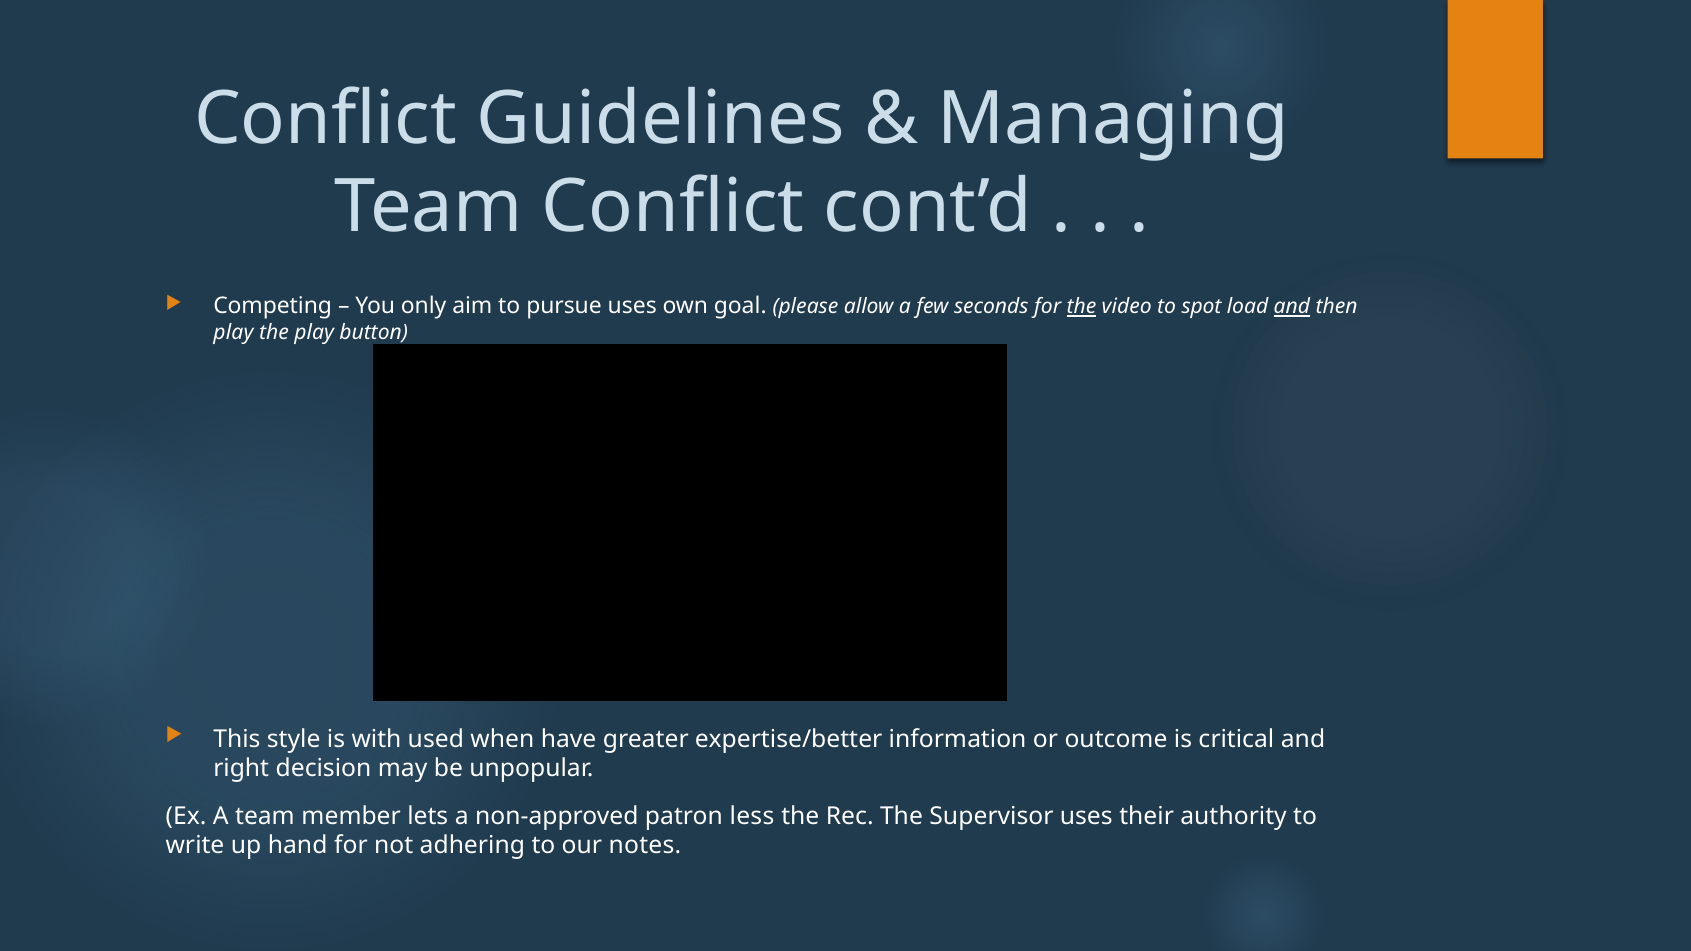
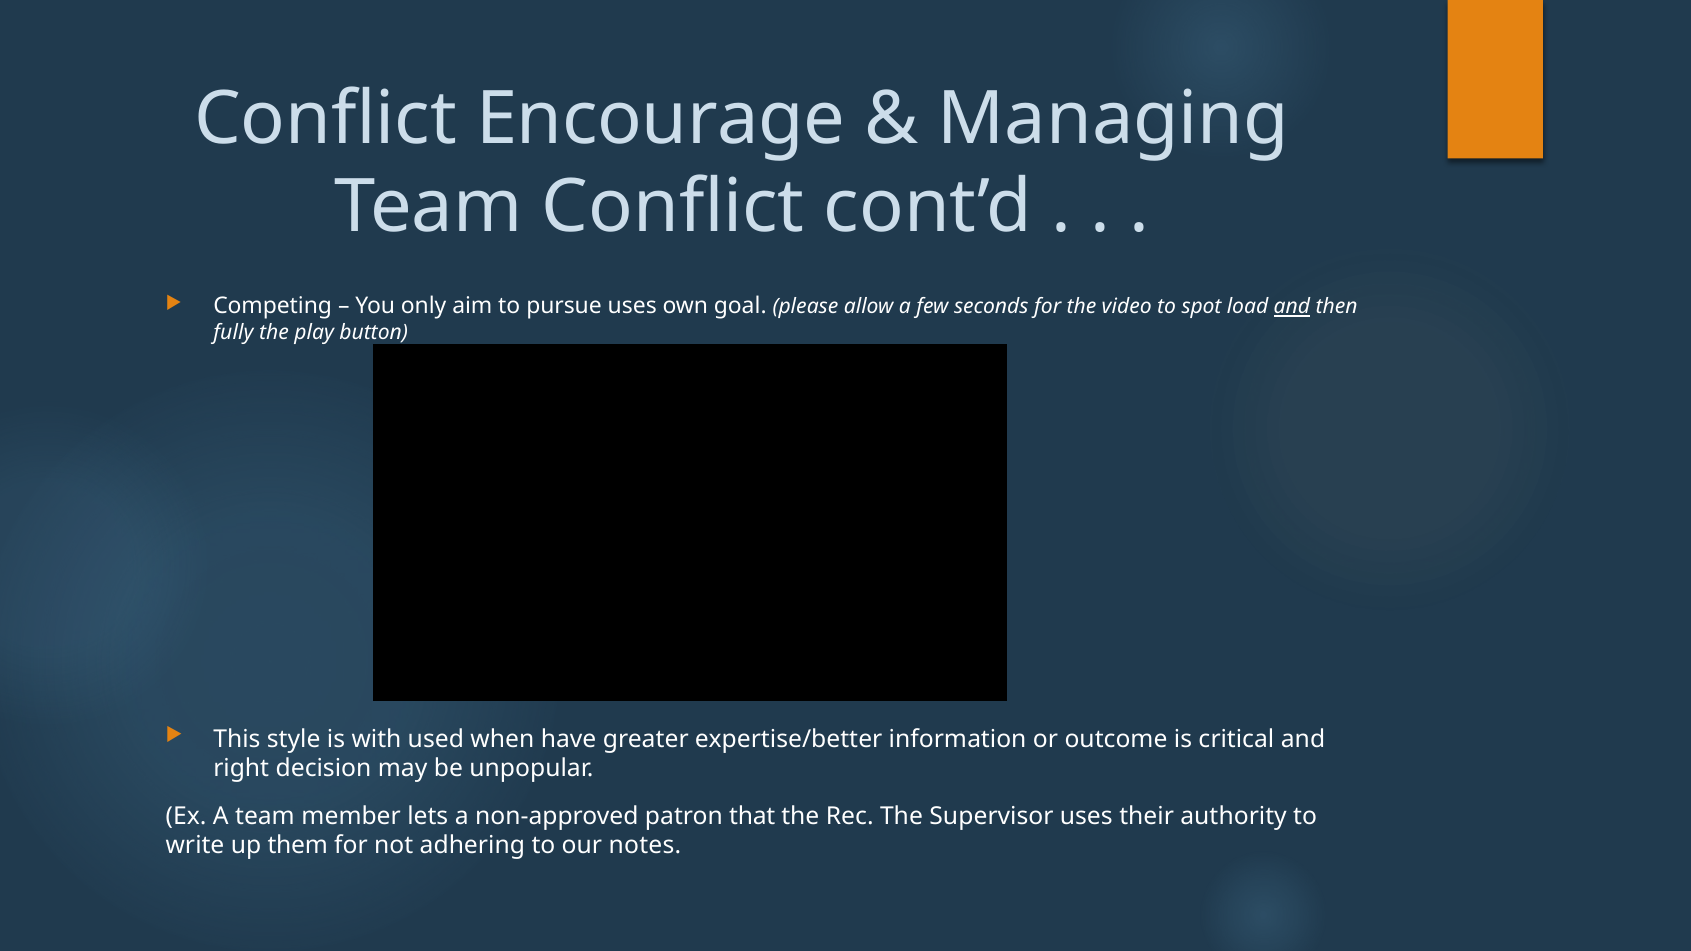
Guidelines: Guidelines -> Encourage
the at (1081, 307) underline: present -> none
play at (233, 333): play -> fully
less: less -> that
hand: hand -> them
